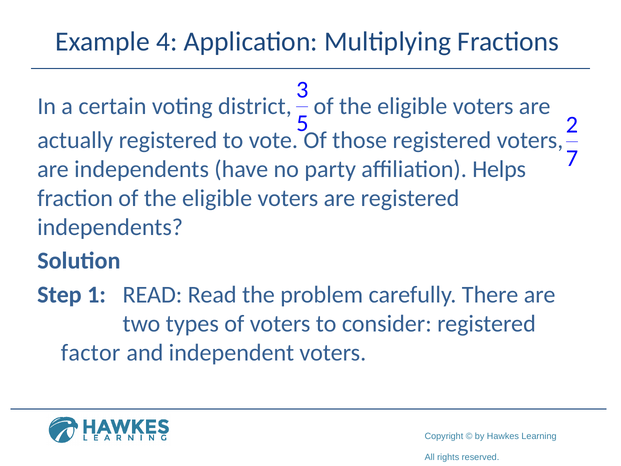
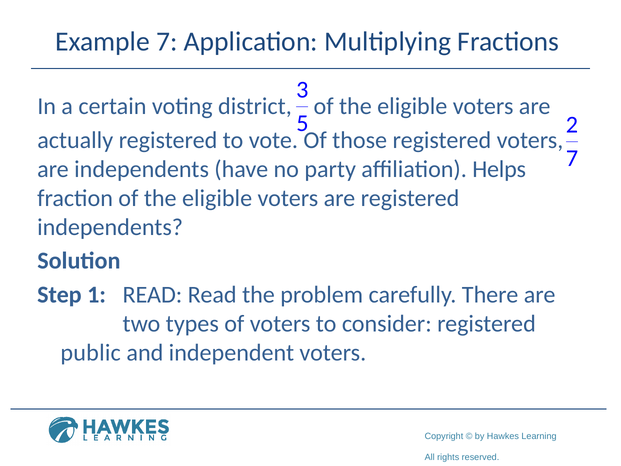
Example 4: 4 -> 7
factor: factor -> public
